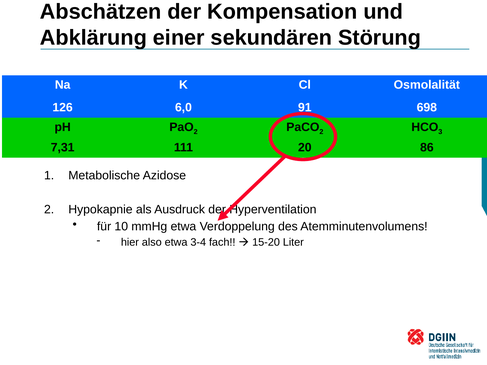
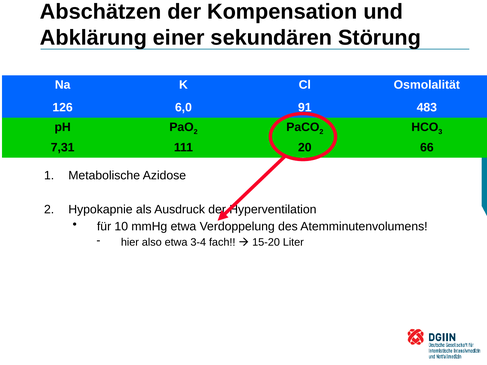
698: 698 -> 483
86: 86 -> 66
